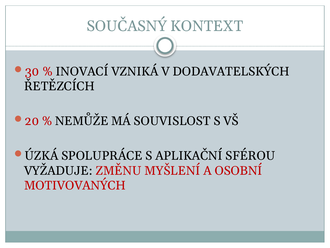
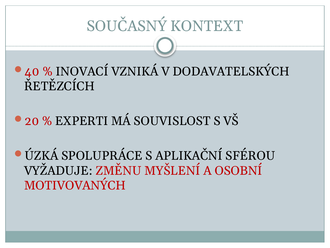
30: 30 -> 40
NEMŮŽE: NEMŮŽE -> EXPERTI
